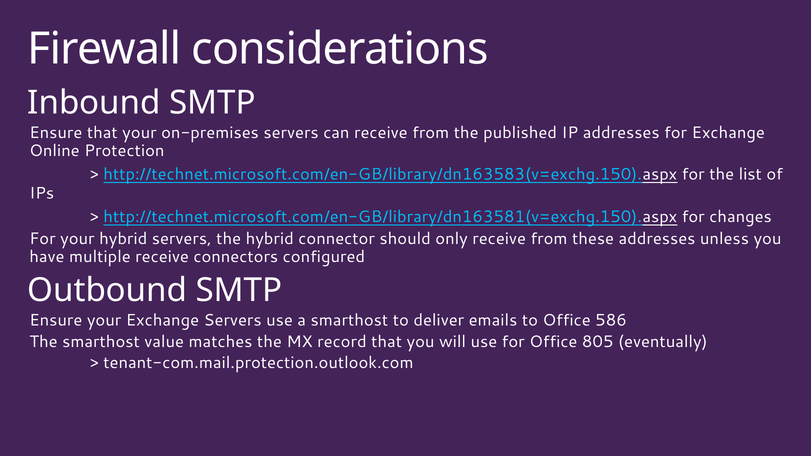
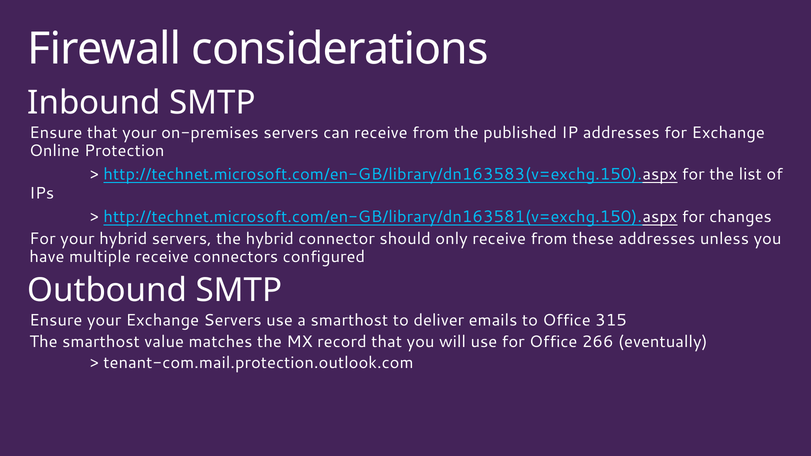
586: 586 -> 315
805: 805 -> 266
